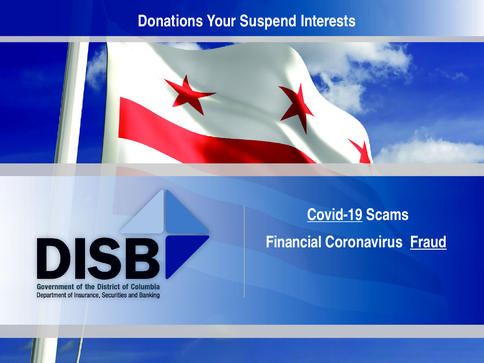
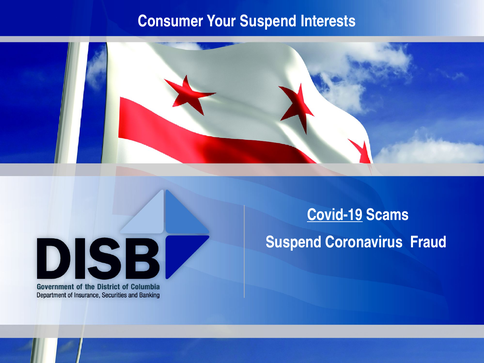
Donations: Donations -> Consumer
Financial at (294, 242): Financial -> Suspend
Fraud underline: present -> none
